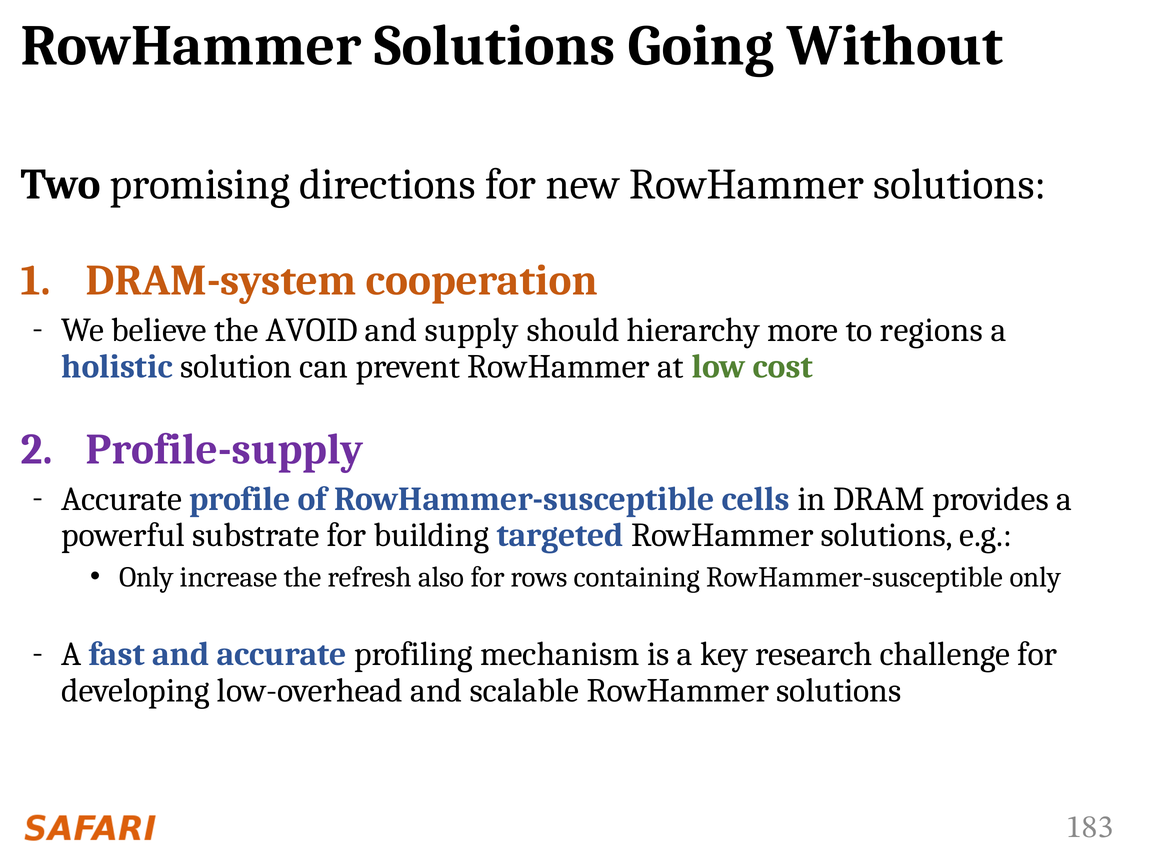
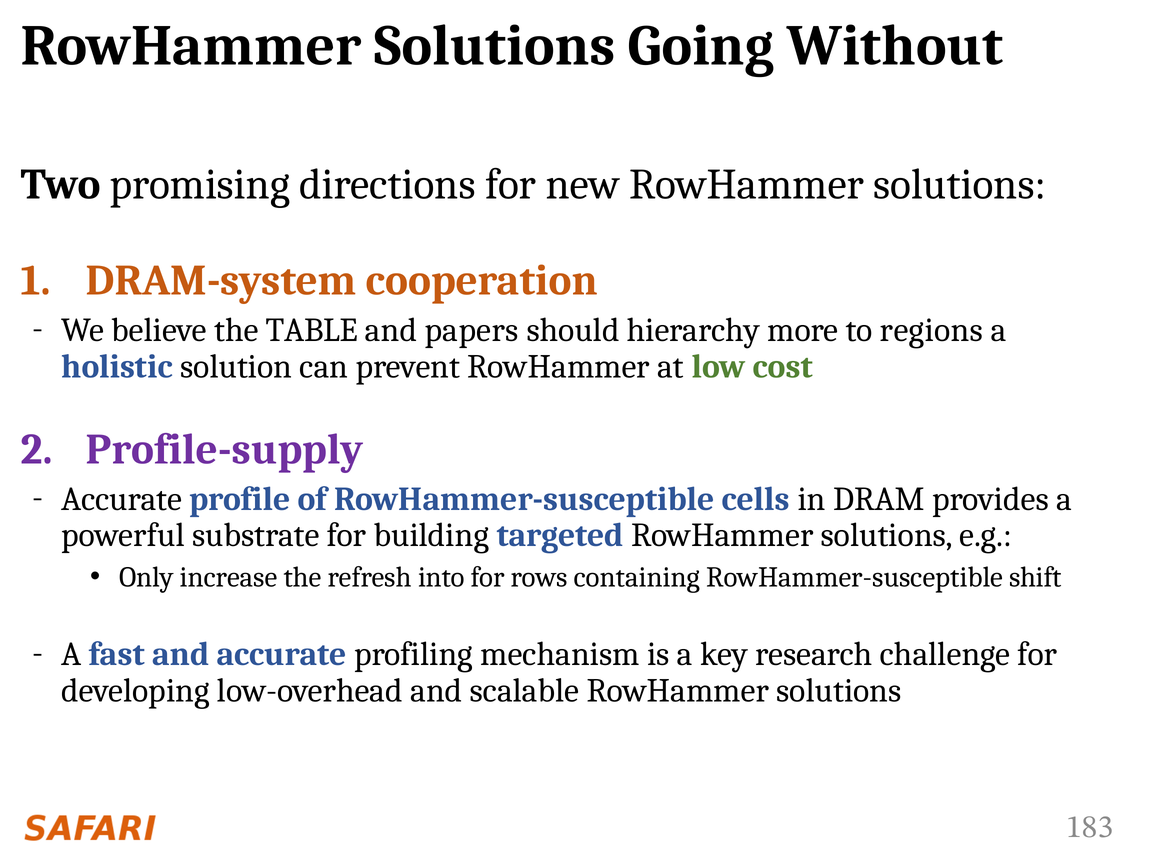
AVOID: AVOID -> TABLE
supply: supply -> papers
also: also -> into
RowHammer-susceptible only: only -> shift
